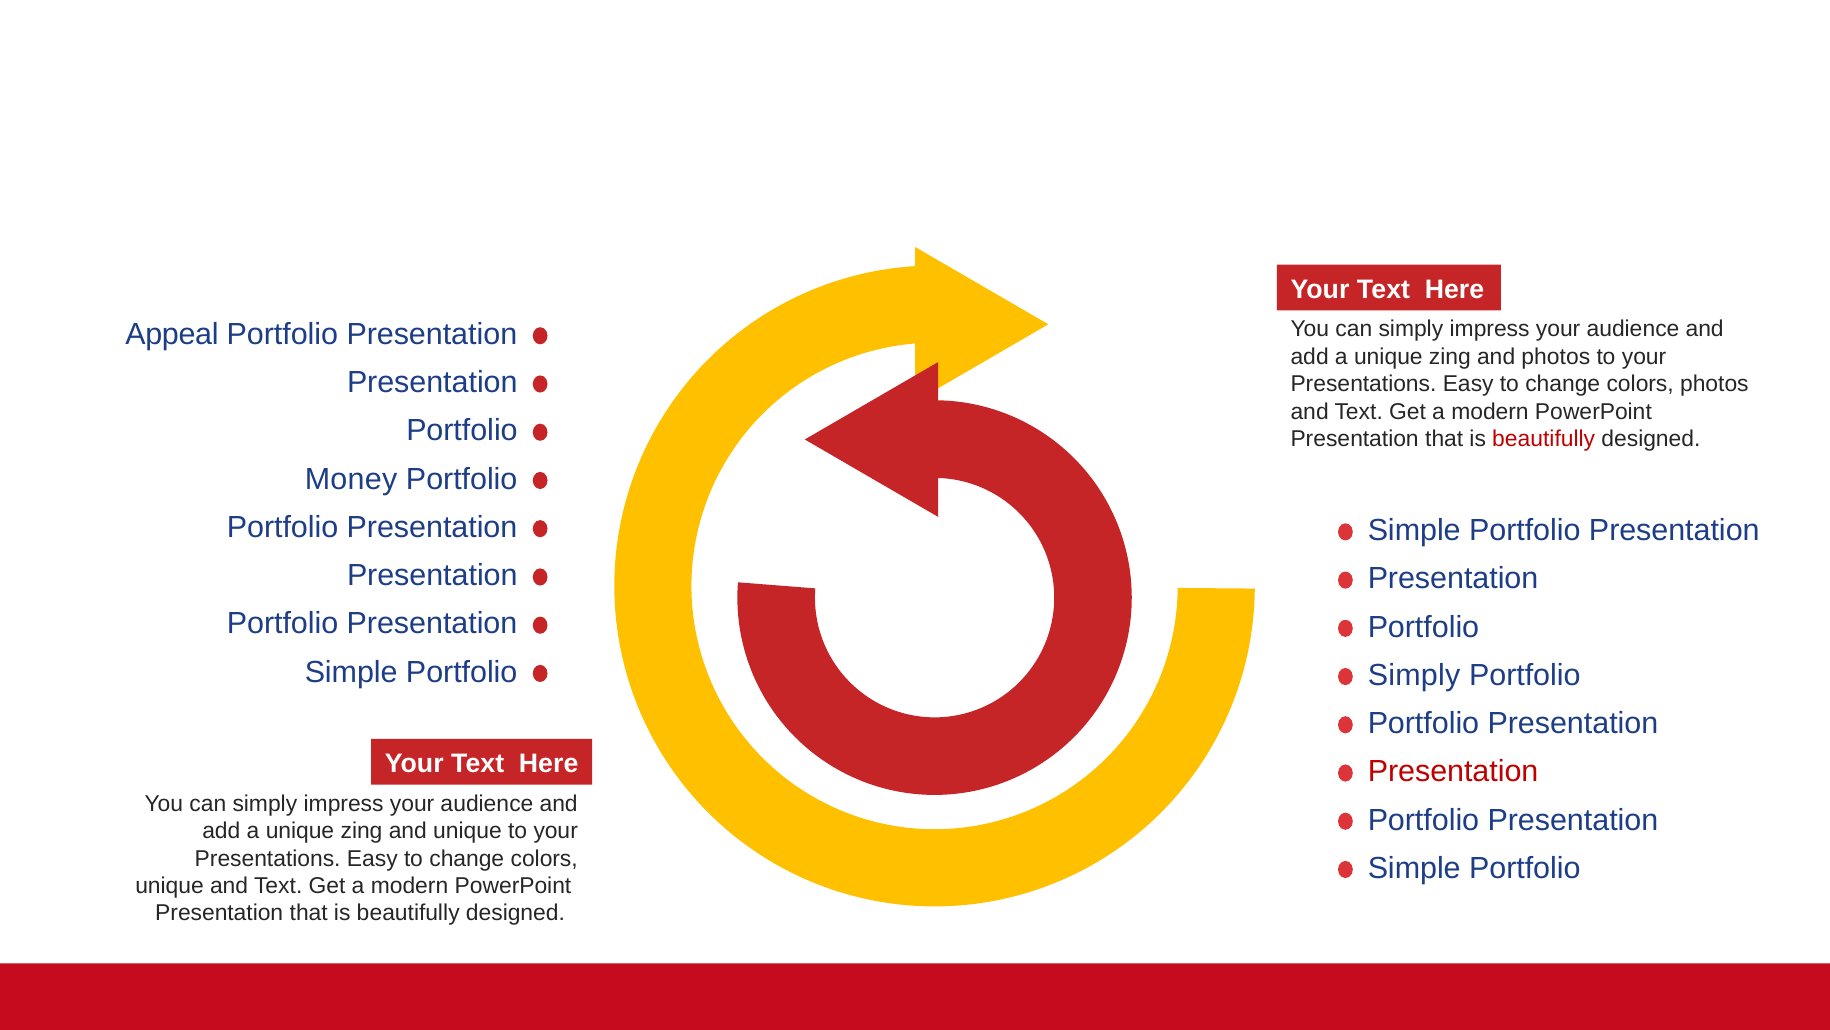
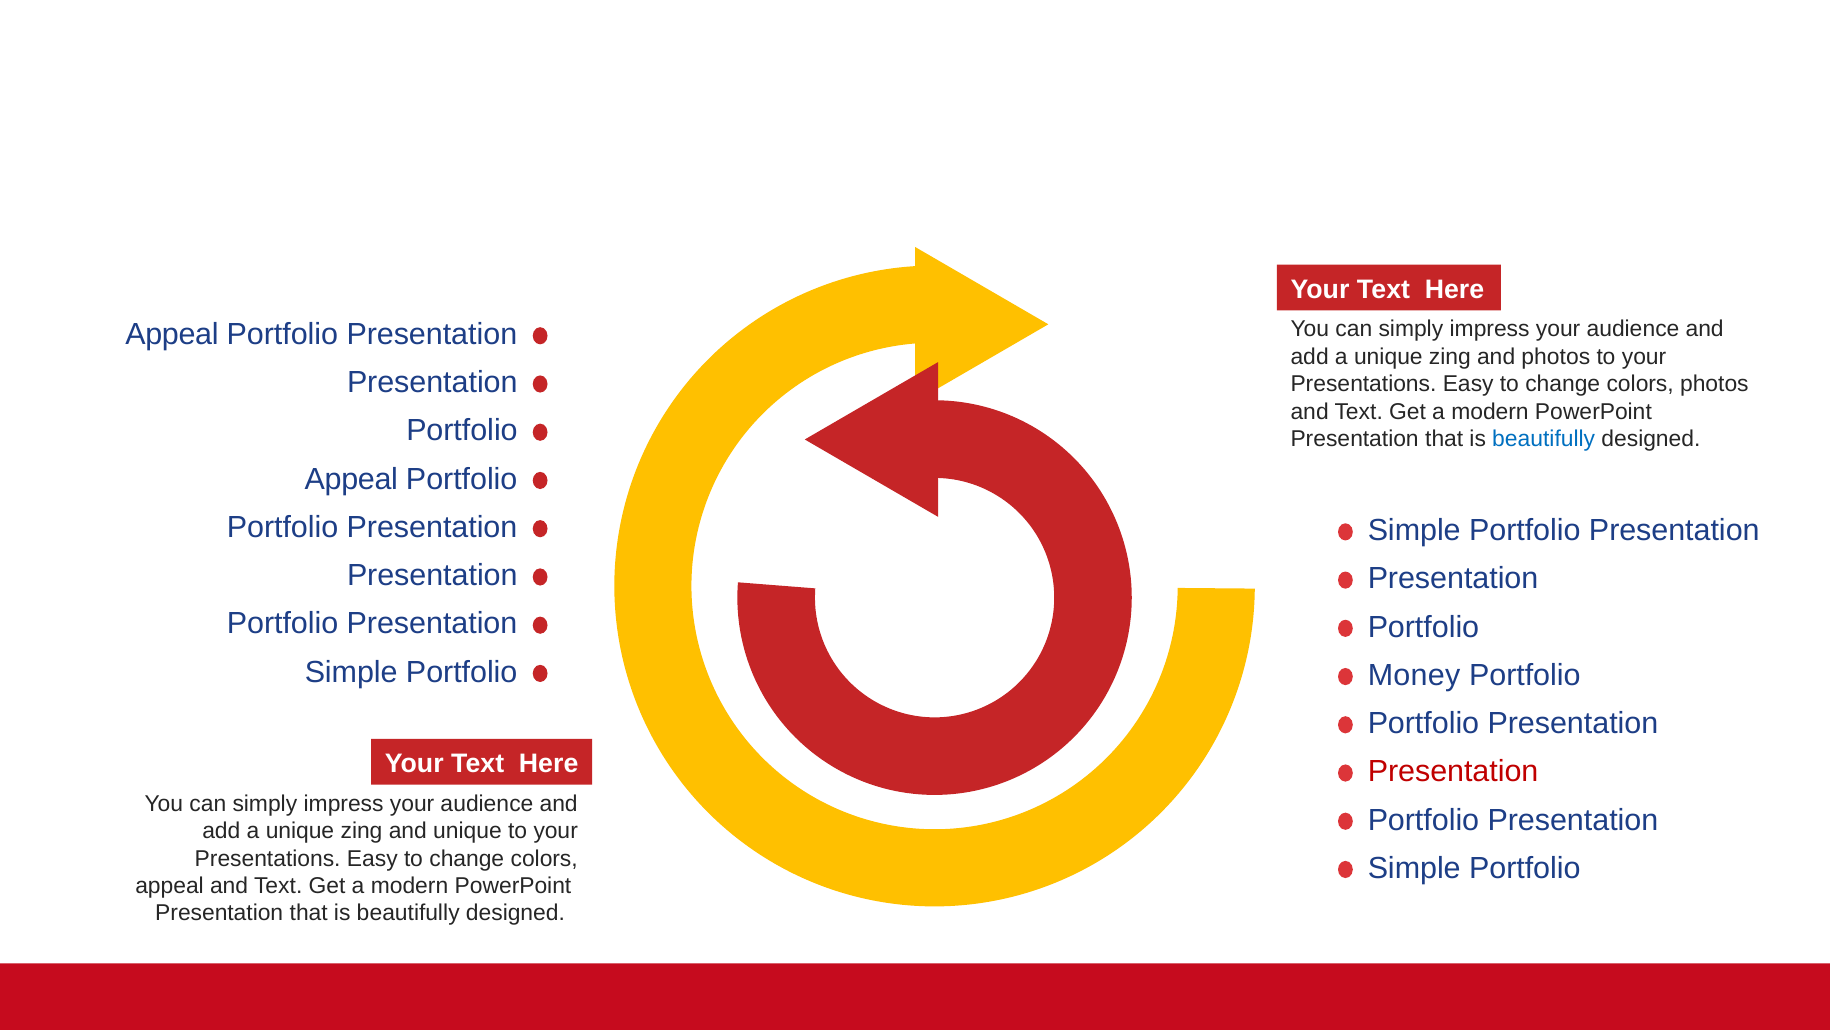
beautifully at (1544, 439) colour: red -> blue
Money at (351, 479): Money -> Appeal
Simply at (1414, 675): Simply -> Money
unique at (170, 885): unique -> appeal
